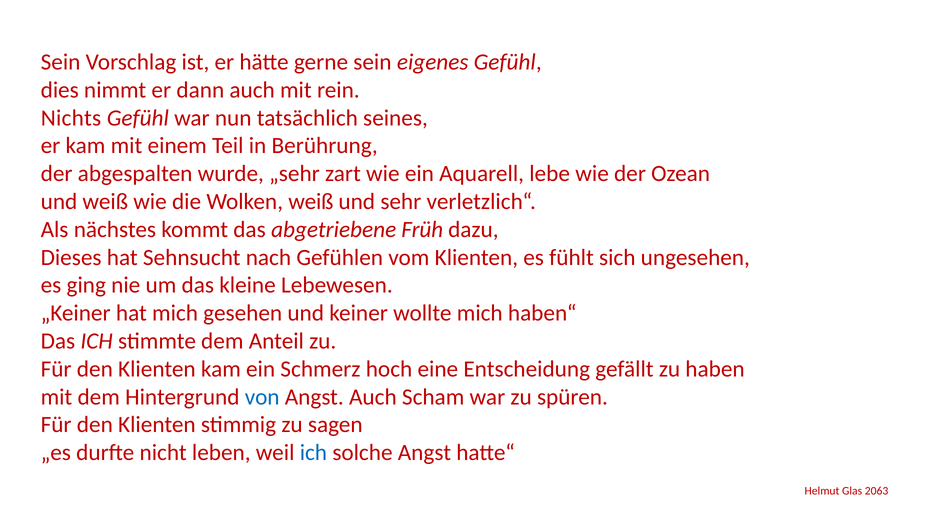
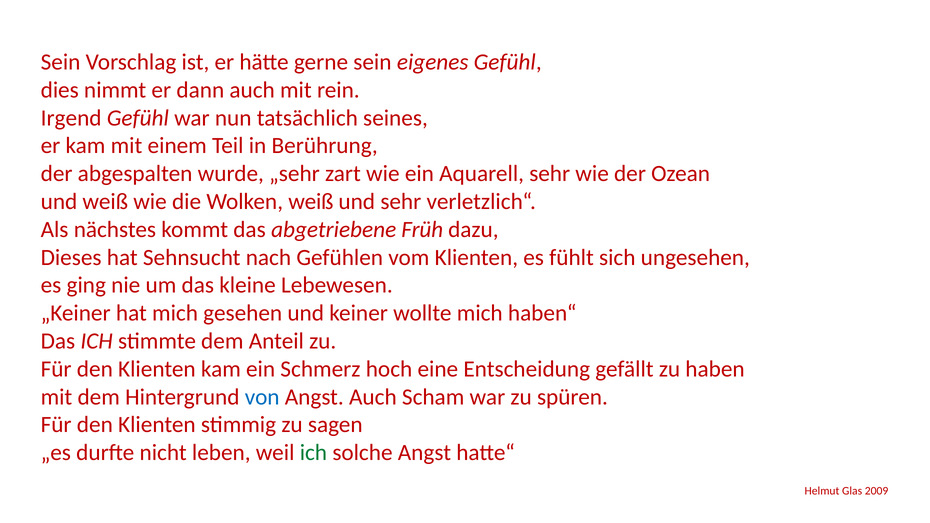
Nichts: Nichts -> Irgend
Aquarell lebe: lebe -> sehr
ich at (313, 453) colour: blue -> green
2063: 2063 -> 2009
